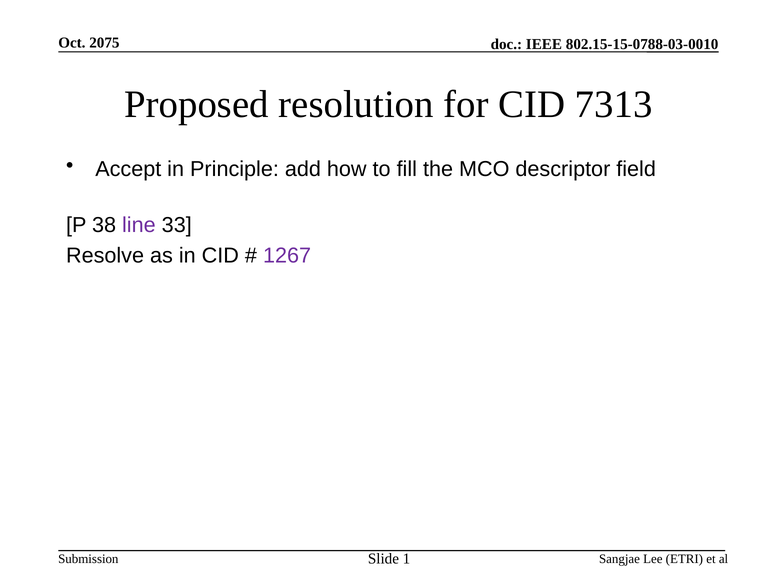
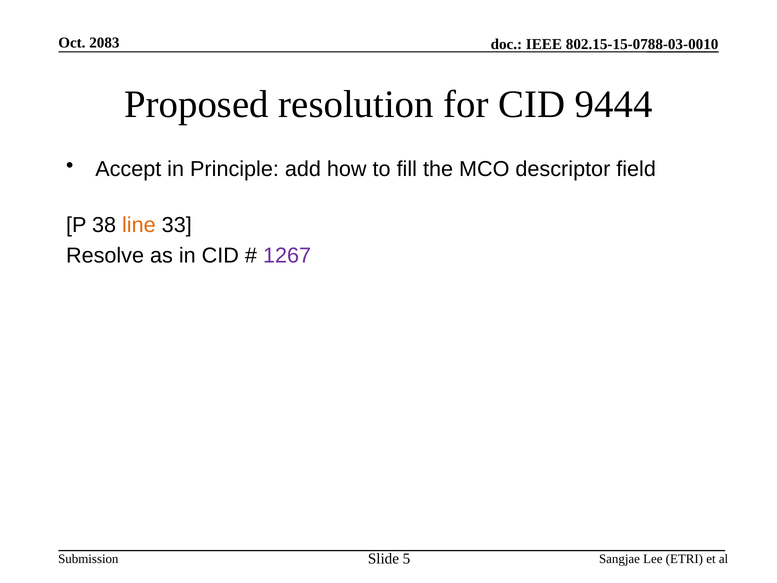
2075: 2075 -> 2083
7313: 7313 -> 9444
line colour: purple -> orange
1: 1 -> 5
